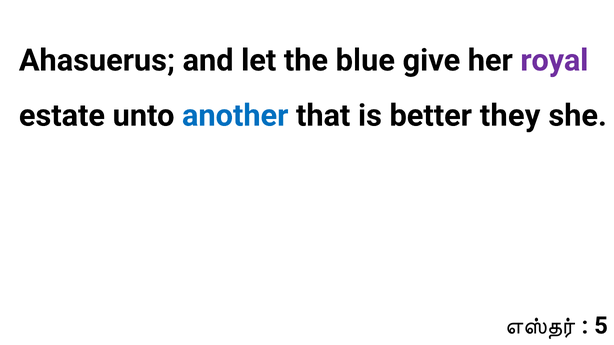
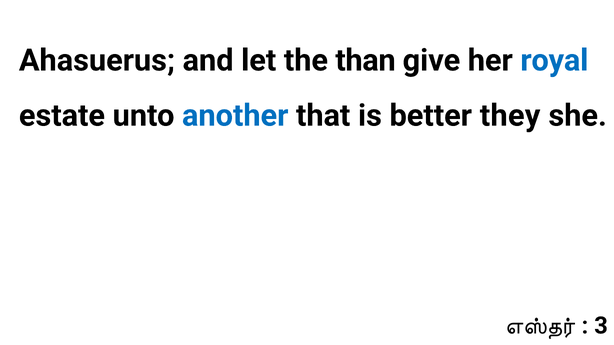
blue: blue -> than
royal colour: purple -> blue
5: 5 -> 3
